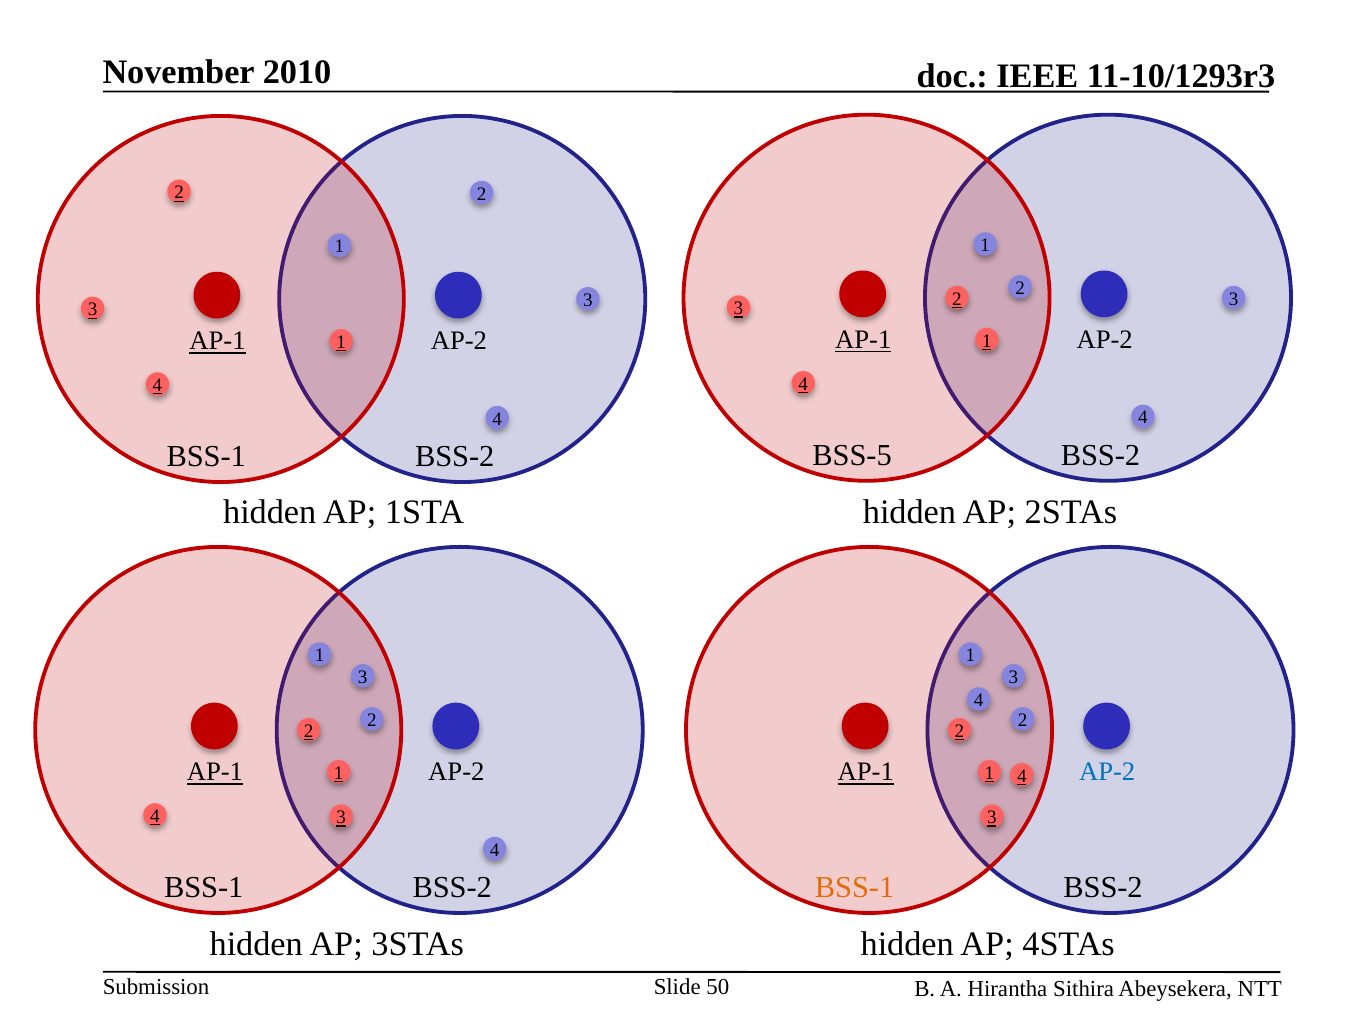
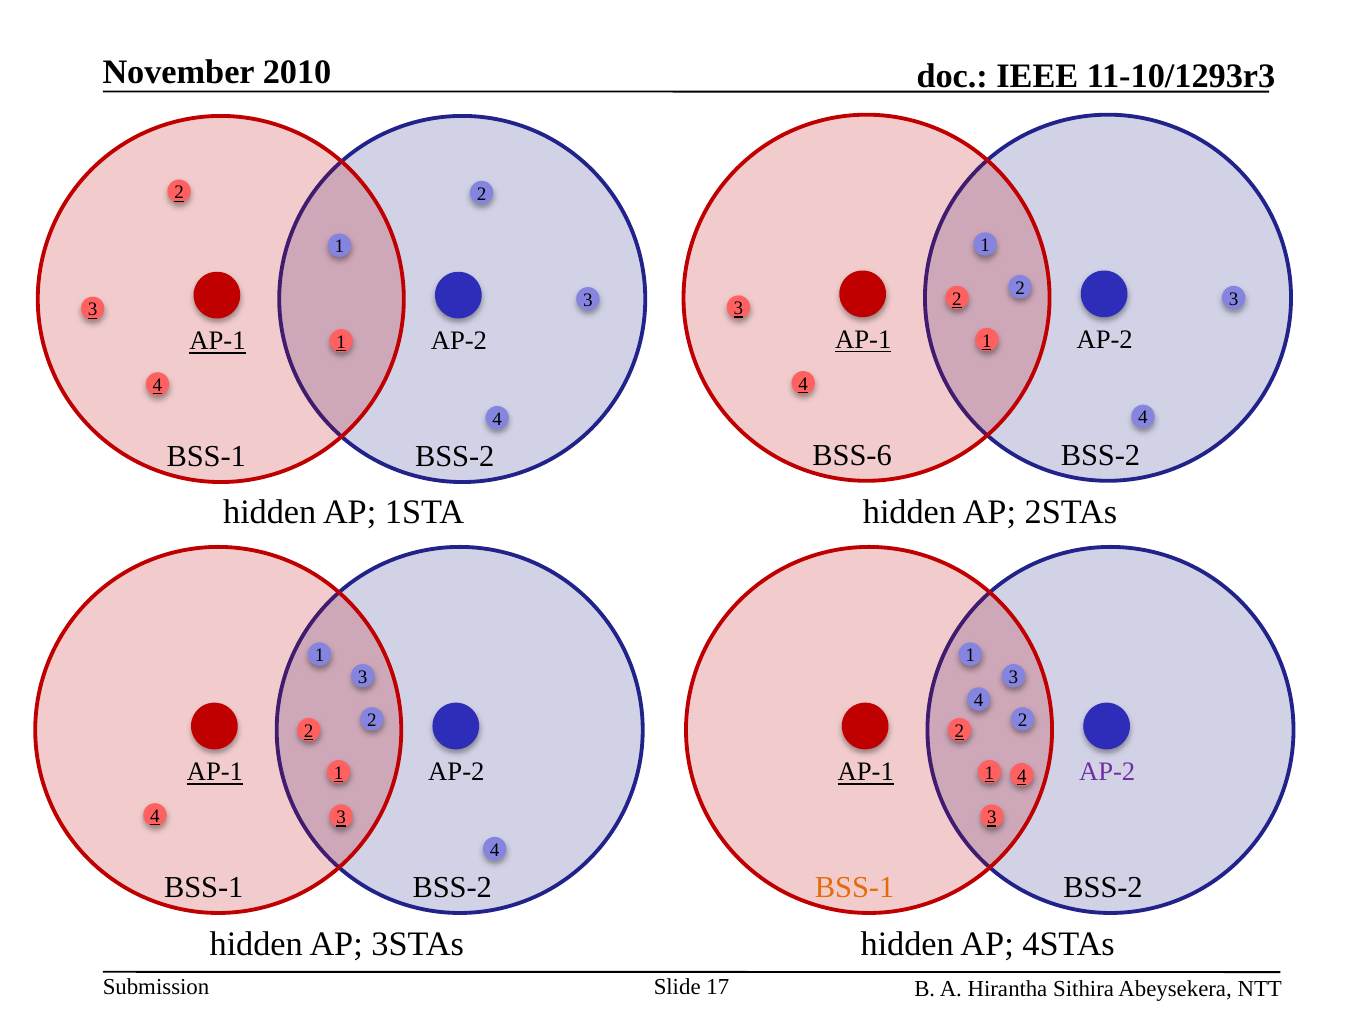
BSS-5: BSS-5 -> BSS-6
AP-2 at (1107, 772) colour: blue -> purple
50: 50 -> 17
